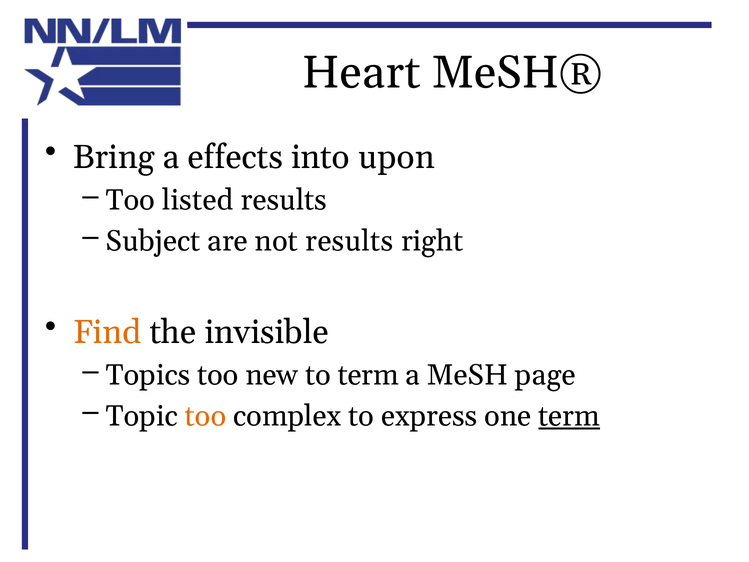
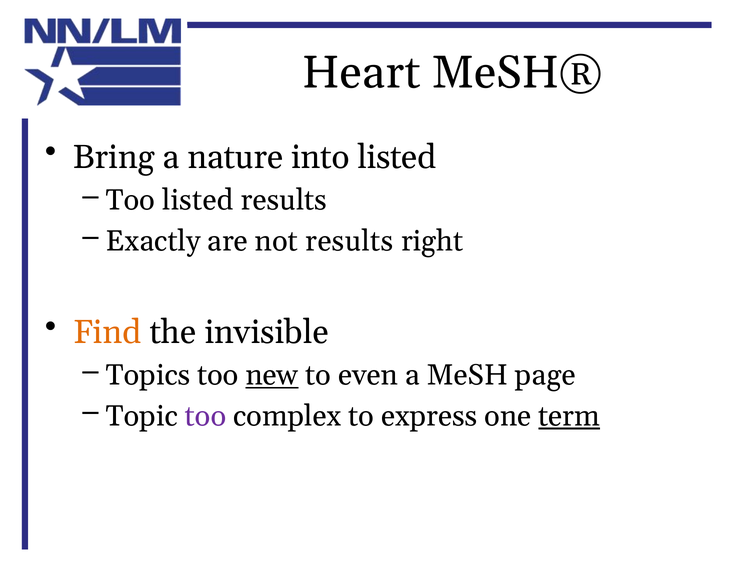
effects: effects -> nature
into upon: upon -> listed
Subject: Subject -> Exactly
new underline: none -> present
to term: term -> even
too at (206, 416) colour: orange -> purple
